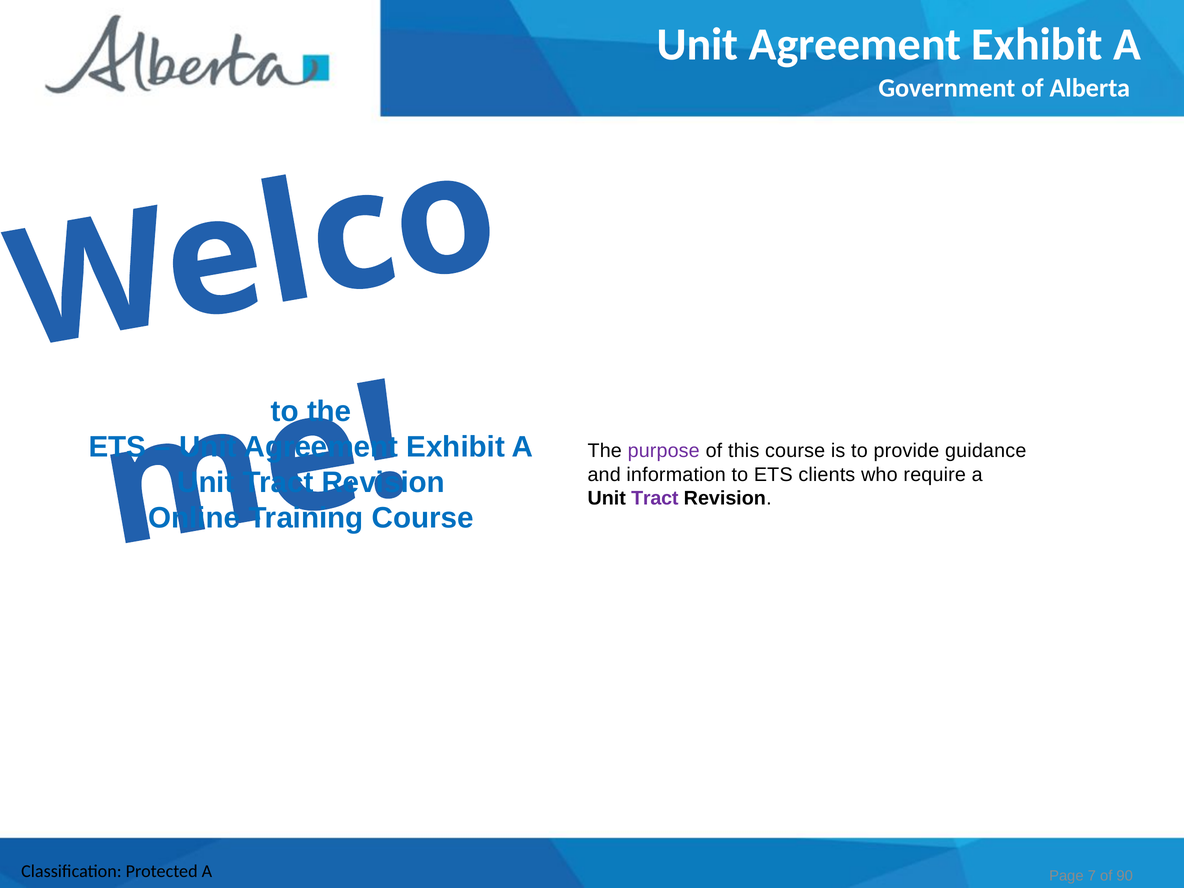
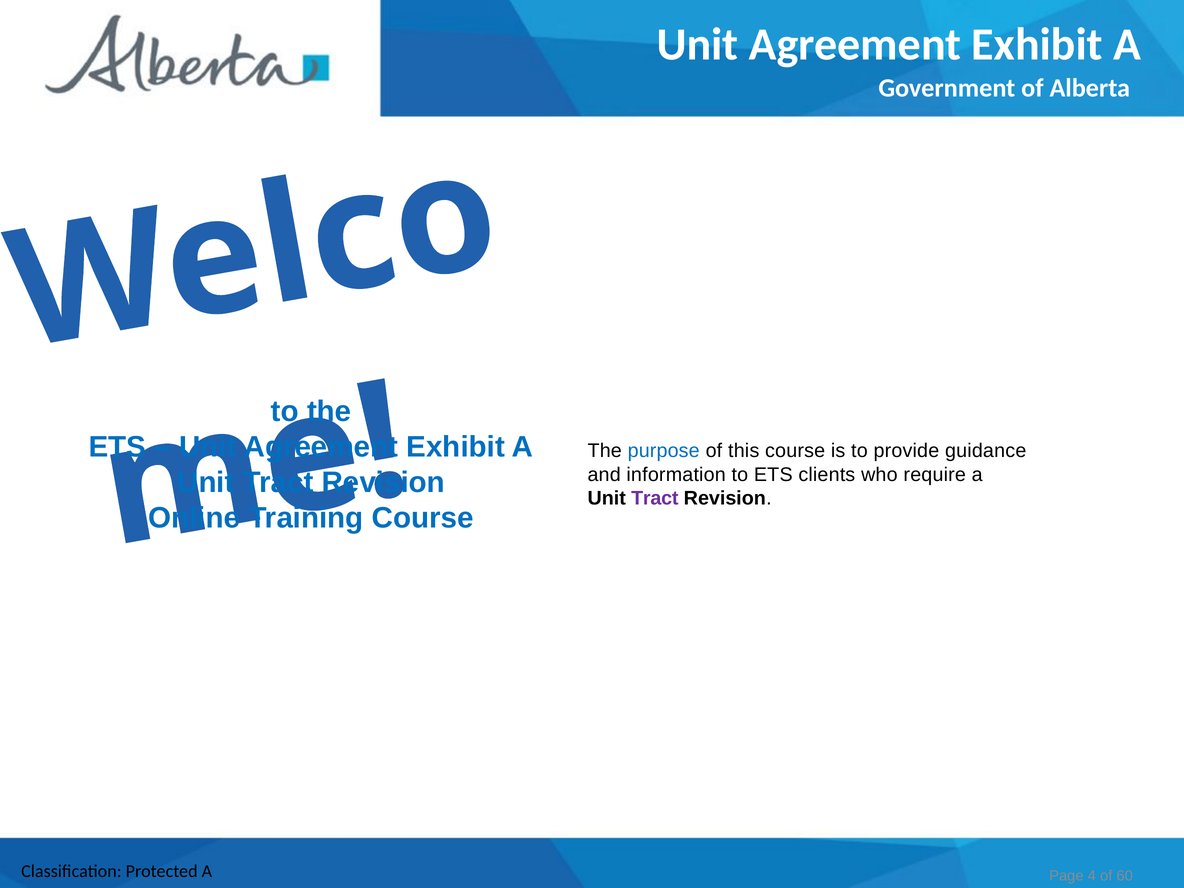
purpose colour: purple -> blue
7: 7 -> 4
90: 90 -> 60
